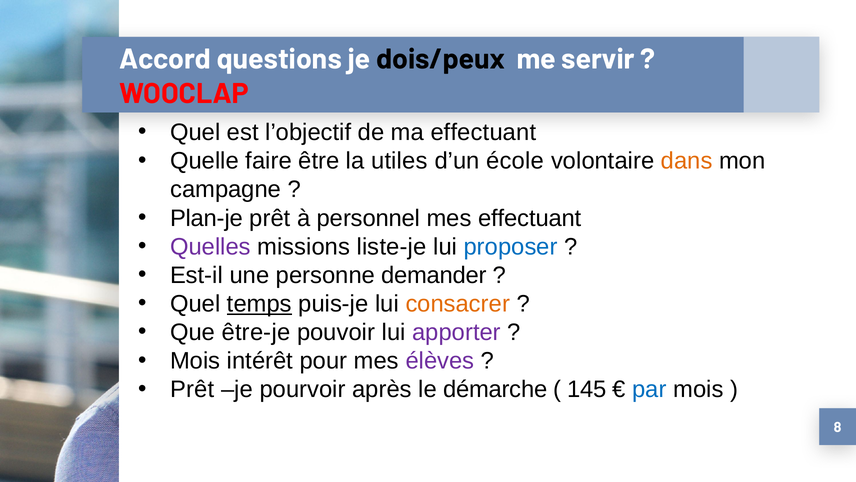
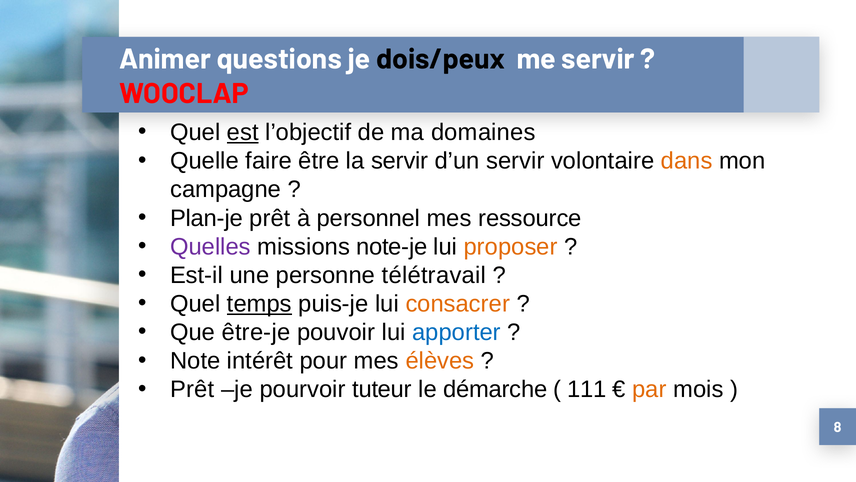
Accord: Accord -> Animer
est underline: none -> present
ma effectuant: effectuant -> domaines
la utiles: utiles -> servir
d’un école: école -> servir
mes effectuant: effectuant -> ressource
liste-je: liste-je -> note-je
proposer colour: blue -> orange
demander: demander -> télétravail
apporter colour: purple -> blue
Mois at (195, 361): Mois -> Note
élèves colour: purple -> orange
après: après -> tuteur
145: 145 -> 111
par colour: blue -> orange
